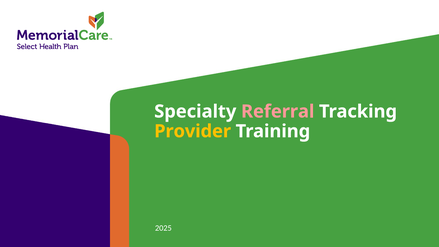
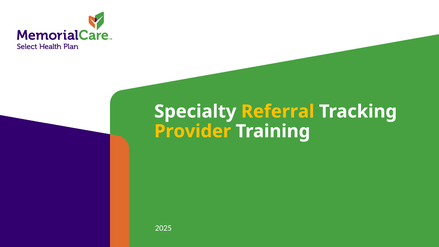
Referral colour: pink -> yellow
